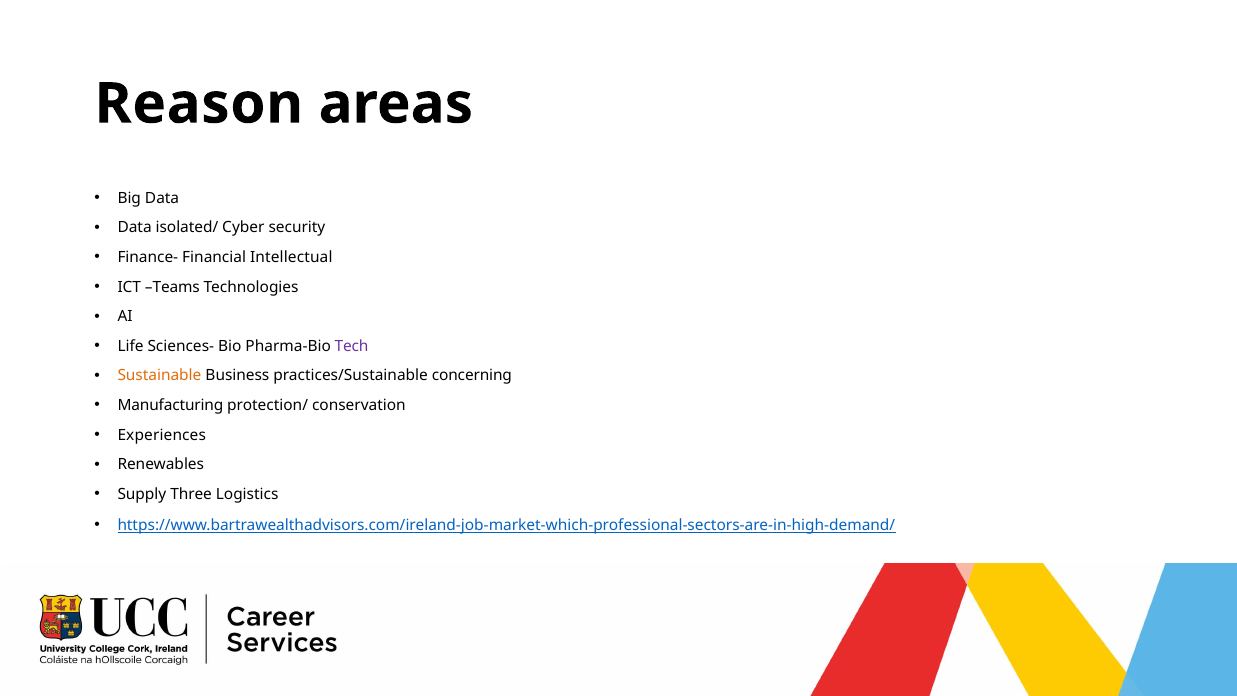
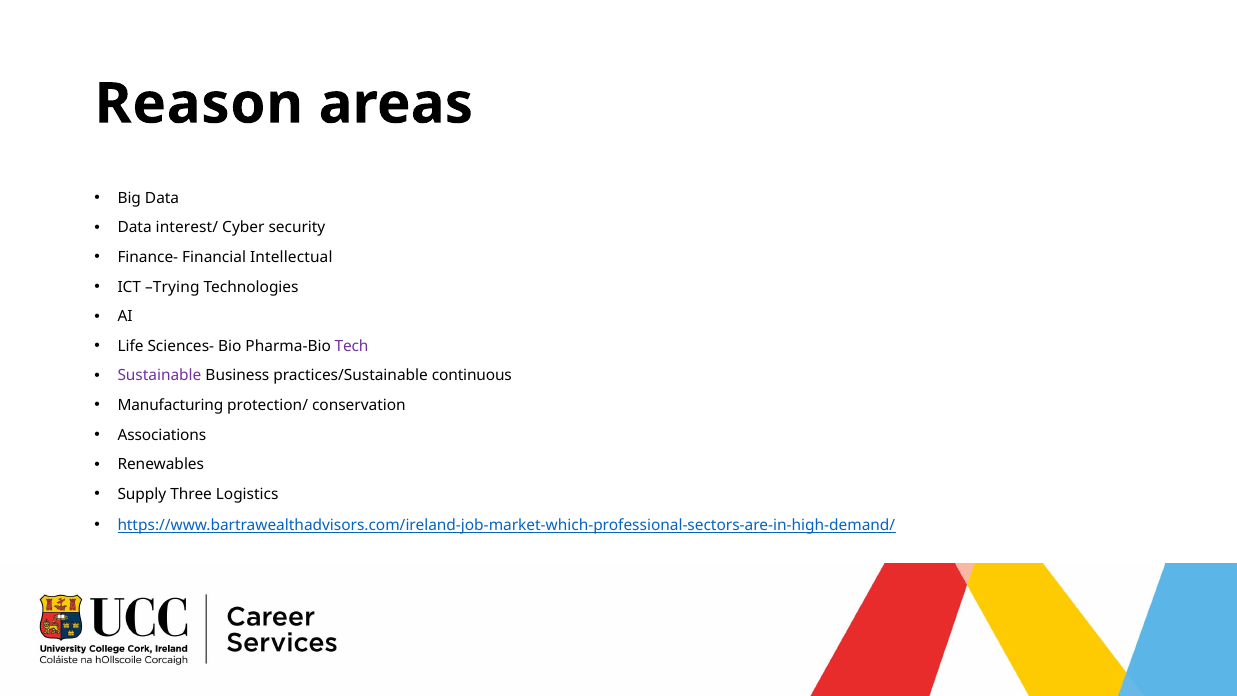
isolated/: isolated/ -> interest/
Teams: Teams -> Trying
Sustainable colour: orange -> purple
concerning: concerning -> continuous
Experiences: Experiences -> Associations
